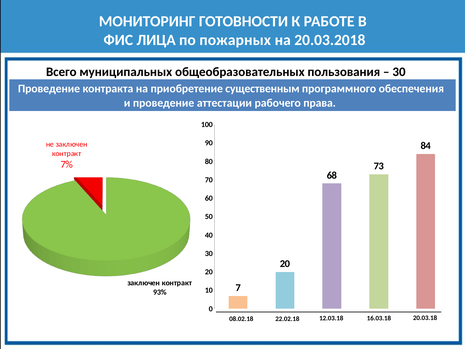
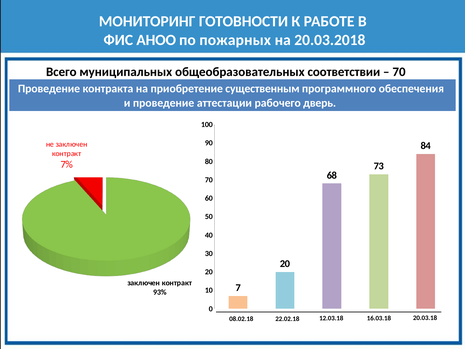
ЛИЦА: ЛИЦА -> АНОО
пользования: пользования -> соответствии
30 at (399, 72): 30 -> 70
права: права -> дверь
